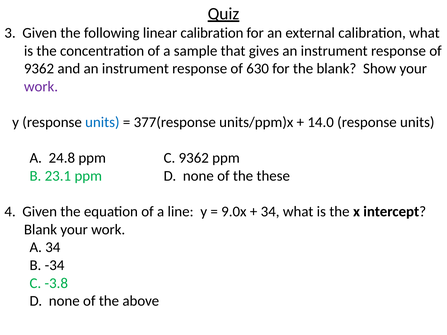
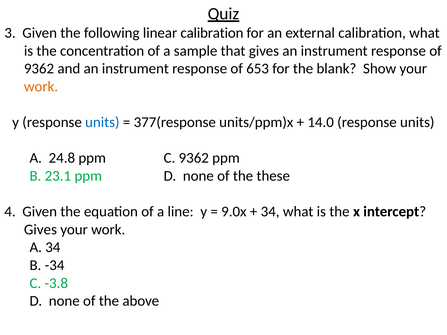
630: 630 -> 653
work at (41, 87) colour: purple -> orange
Blank at (40, 230): Blank -> Gives
